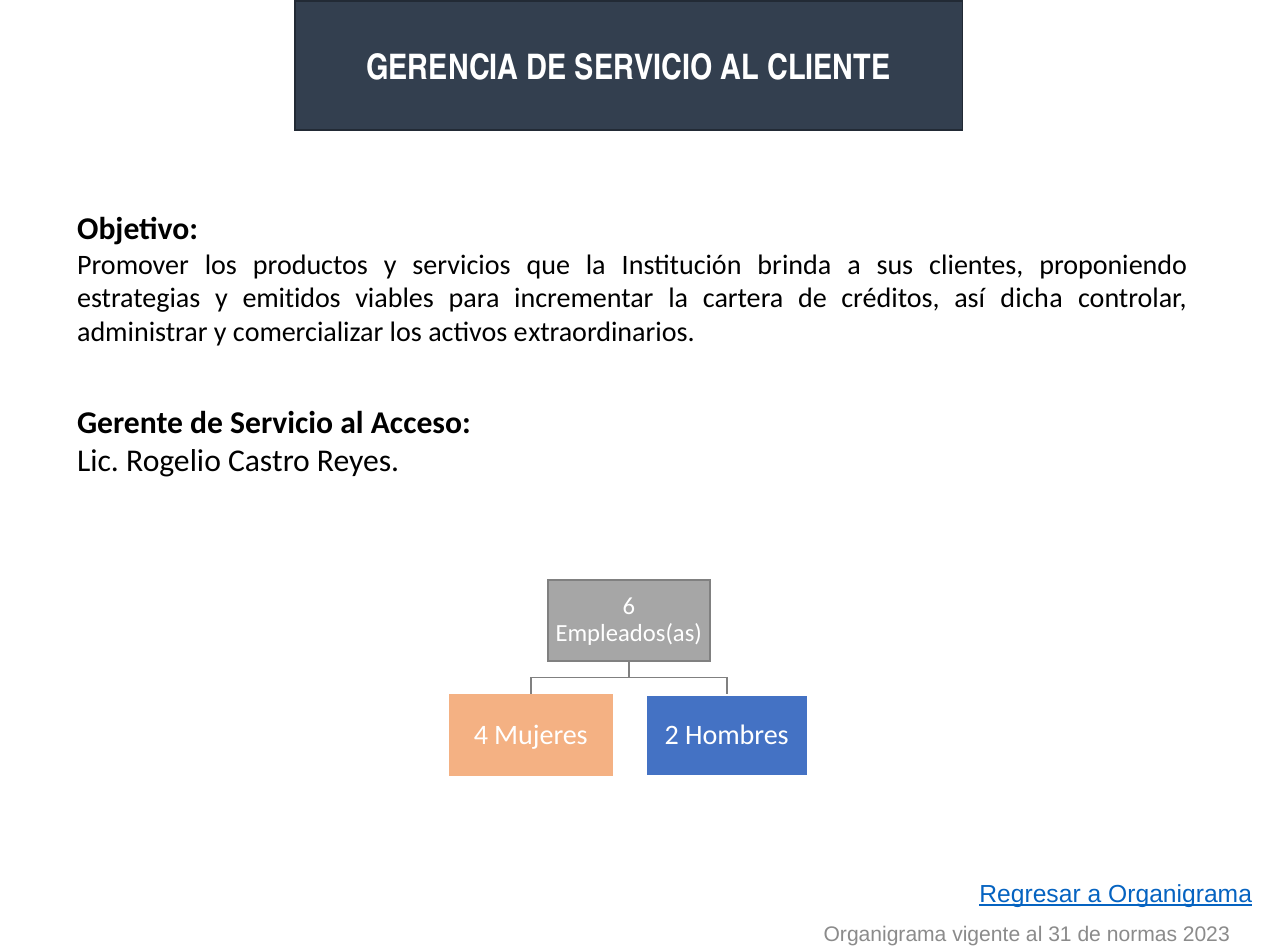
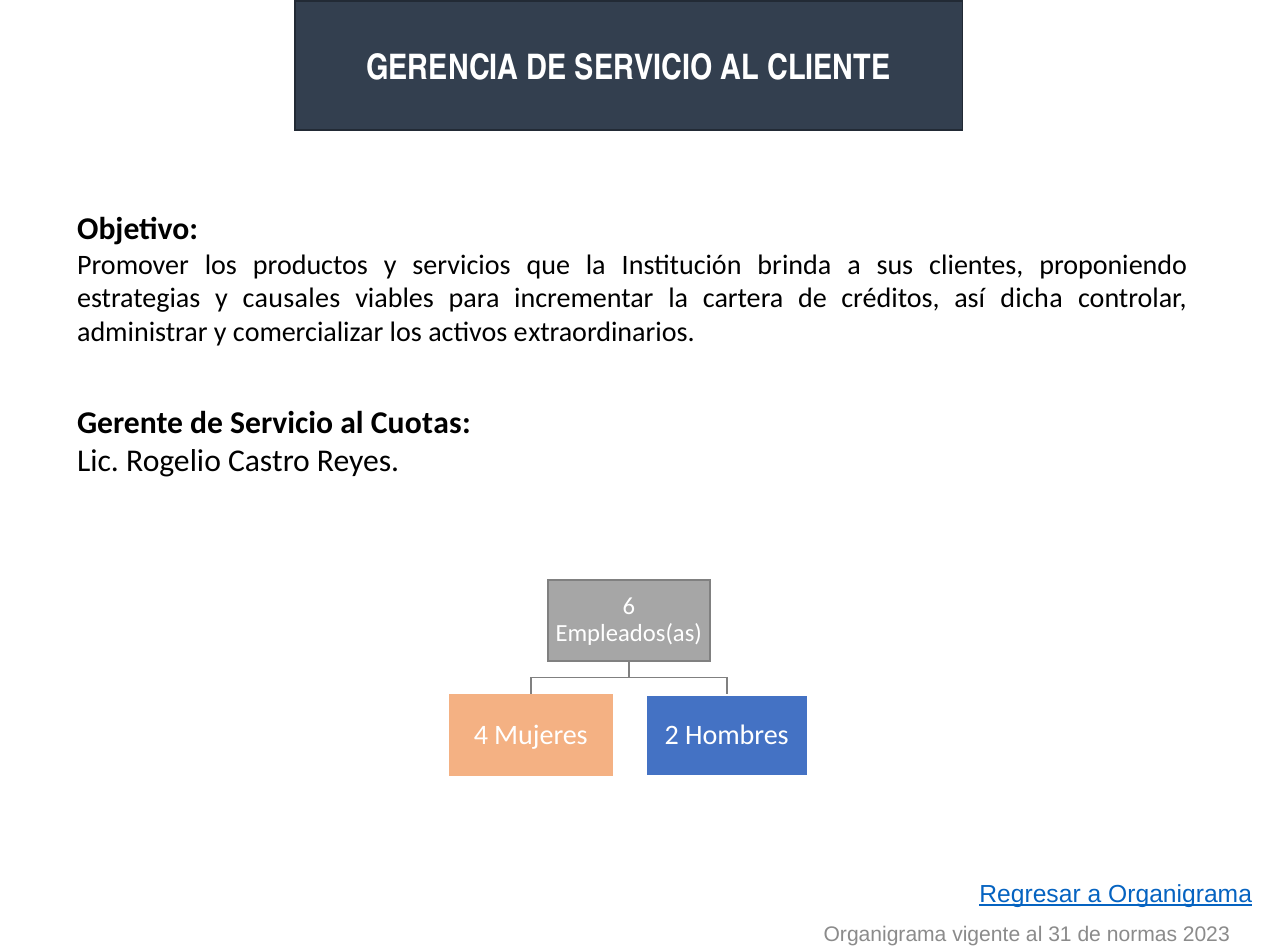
emitidos: emitidos -> causales
Acceso: Acceso -> Cuotas
